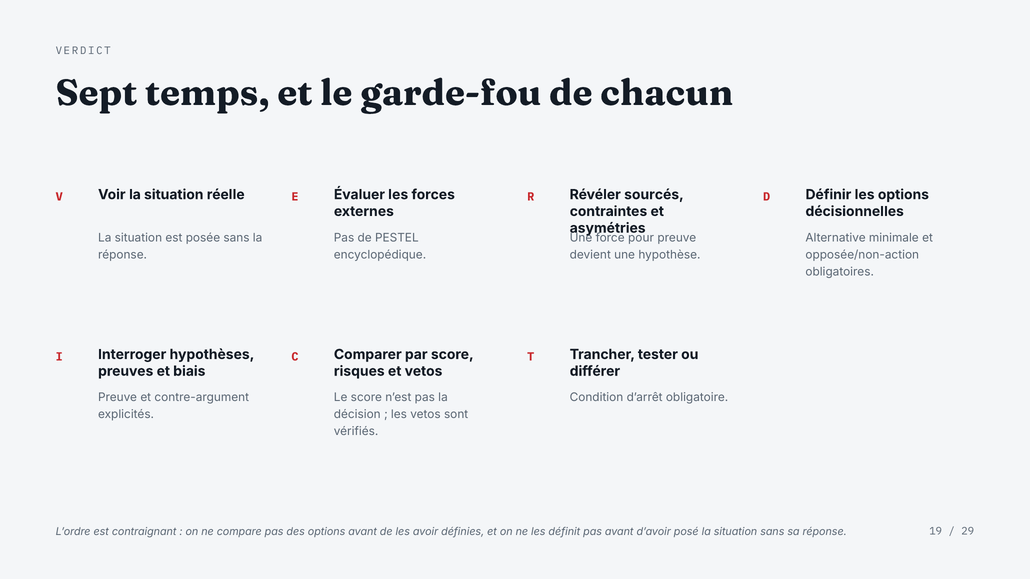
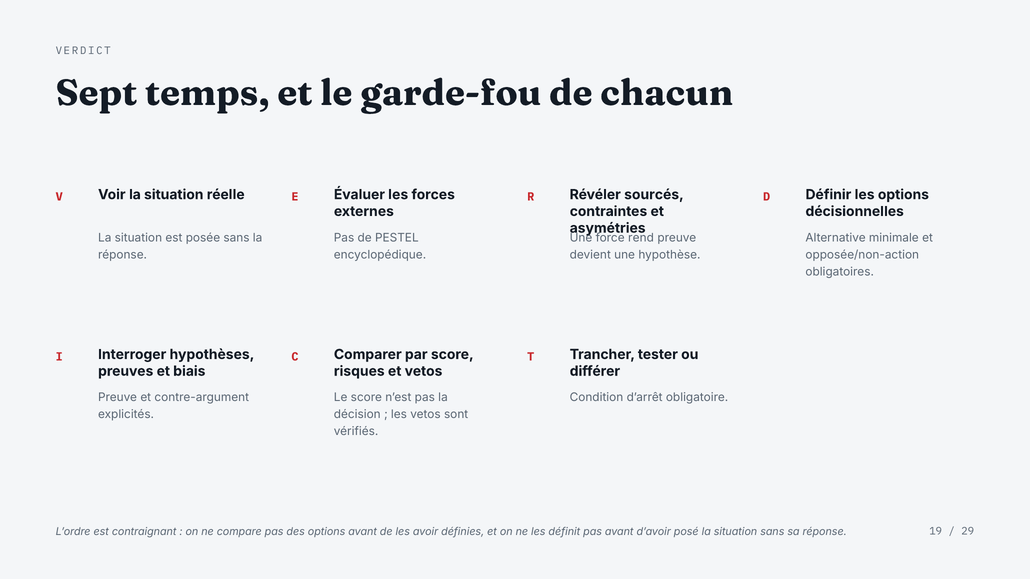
pour: pour -> rend
